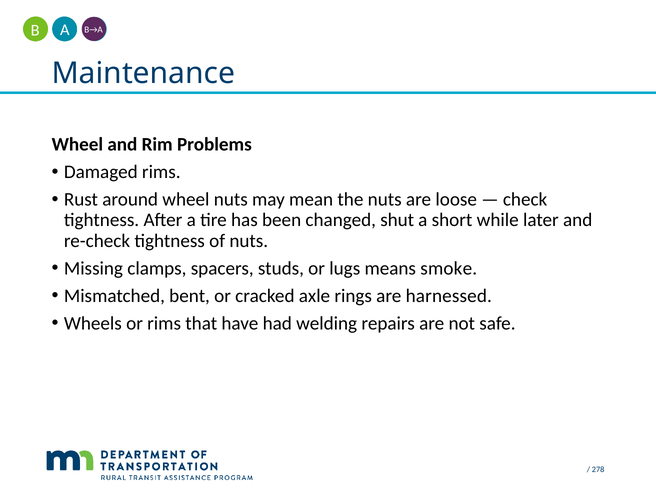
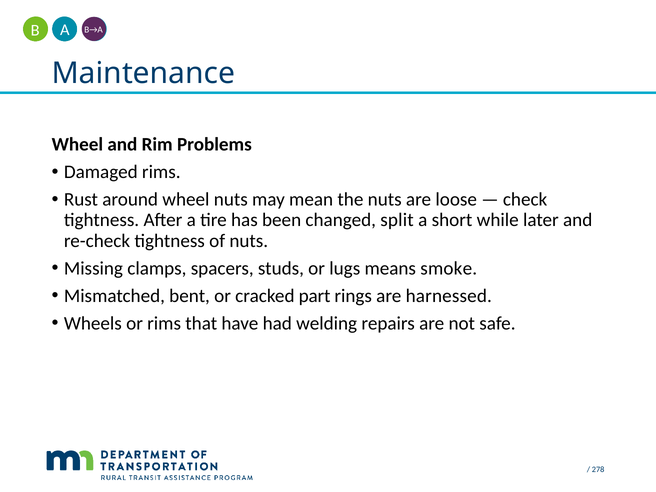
shut: shut -> split
axle: axle -> part
